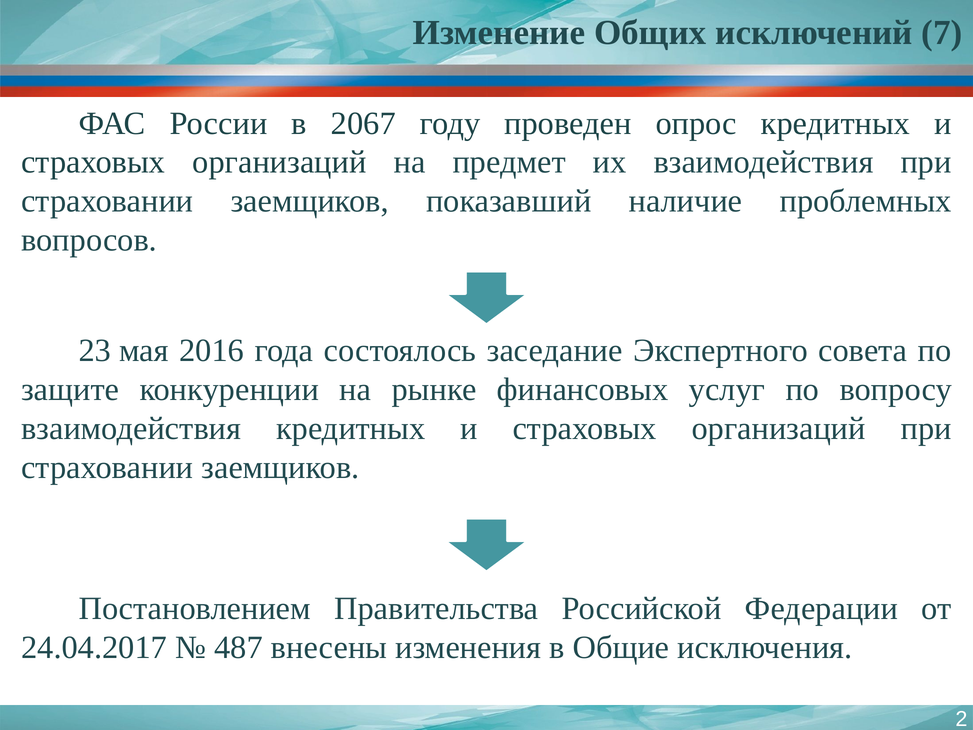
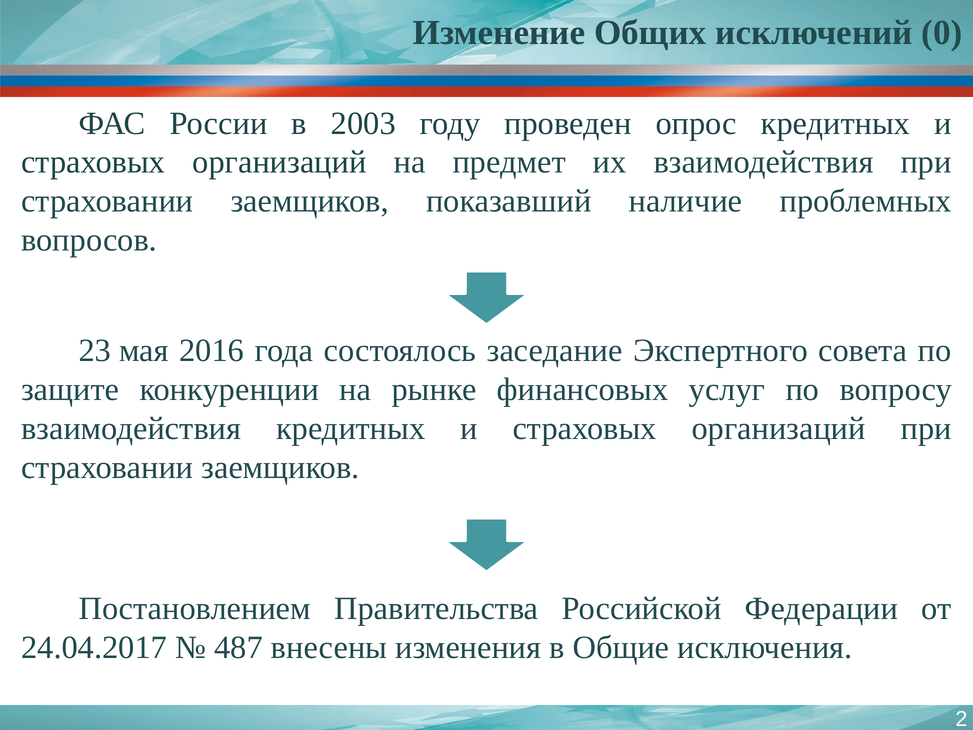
7: 7 -> 0
2067: 2067 -> 2003
